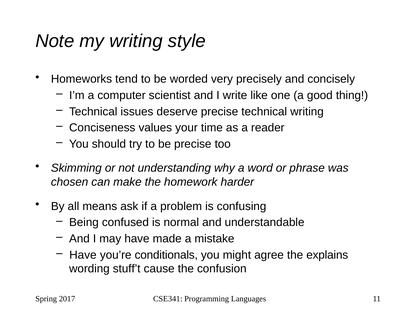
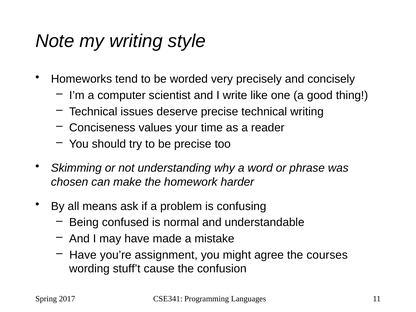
conditionals: conditionals -> assignment
explains: explains -> courses
